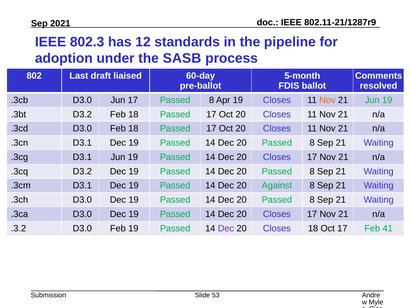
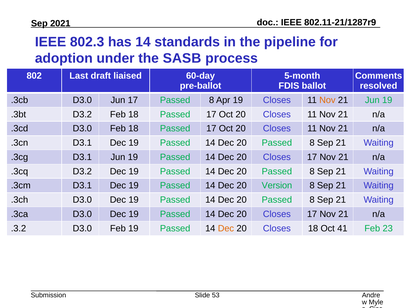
has 12: 12 -> 14
Against: Against -> Version
Dec at (226, 229) colour: purple -> orange
Oct 17: 17 -> 41
41: 41 -> 23
